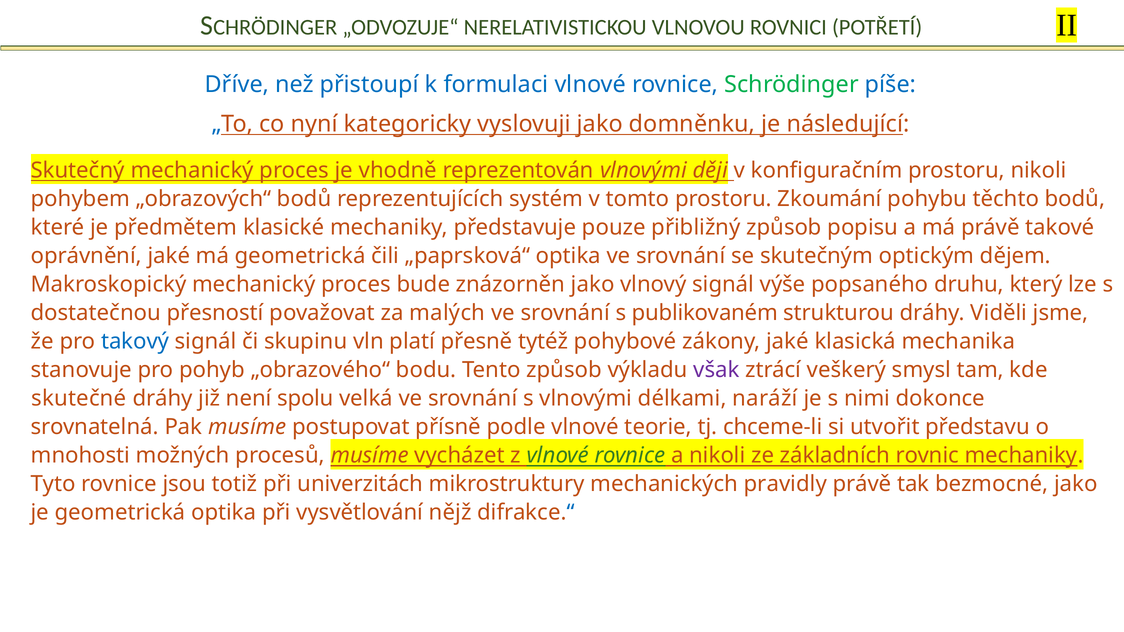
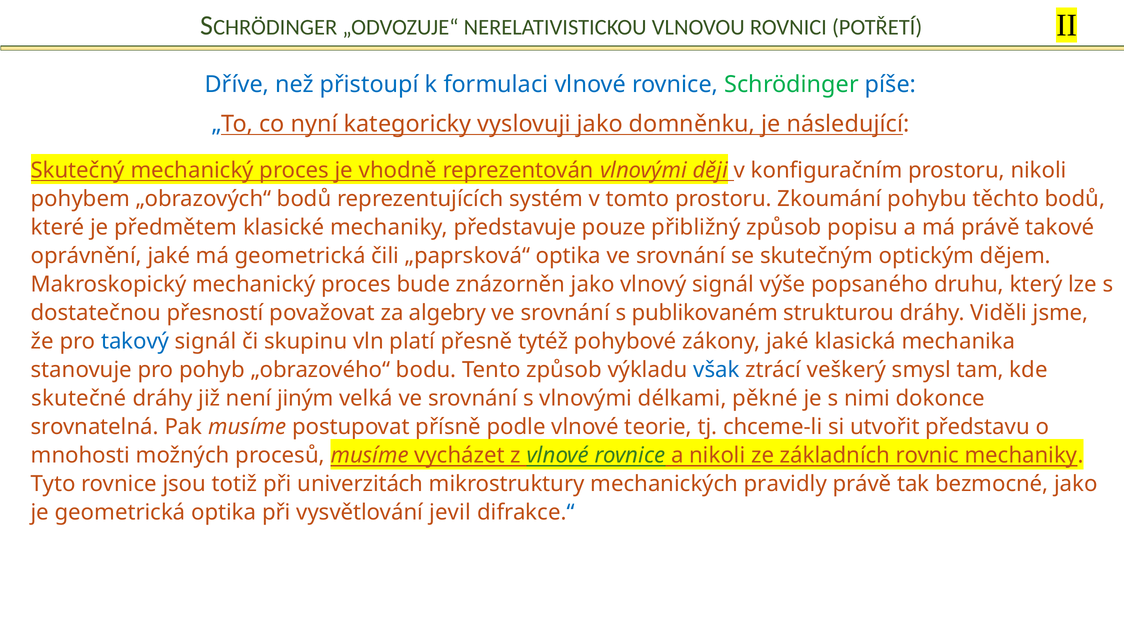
malých: malých -> algebry
však colour: purple -> blue
spolu: spolu -> jiným
naráží: naráží -> pěkné
nějž: nějž -> jevil
